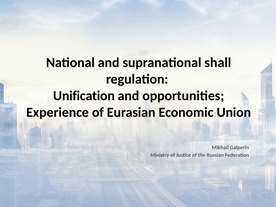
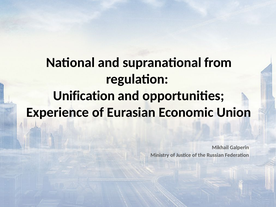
shall: shall -> from
